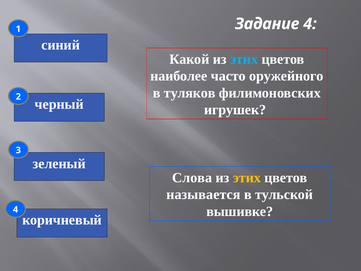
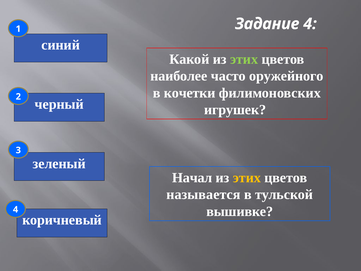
этих at (244, 59) colour: light blue -> light green
туляков: туляков -> кочетки
Слова: Слова -> Начал
